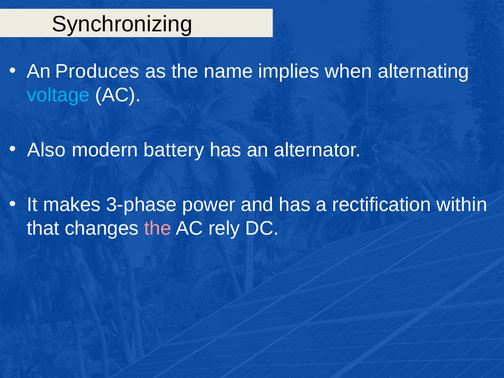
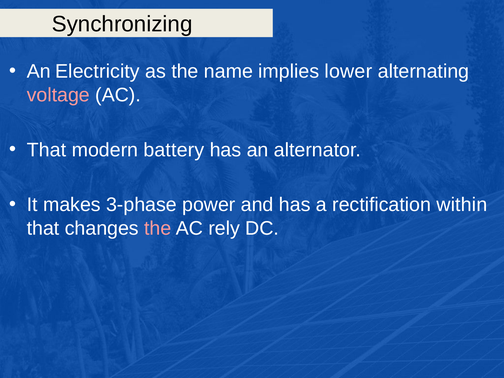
Produces: Produces -> Electricity
when: when -> lower
voltage colour: light blue -> pink
Also at (47, 150): Also -> That
